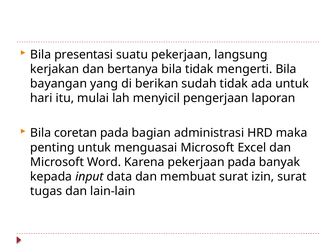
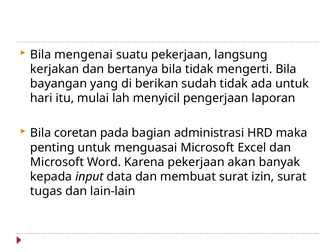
presentasi: presentasi -> mengenai
pekerjaan pada: pada -> akan
